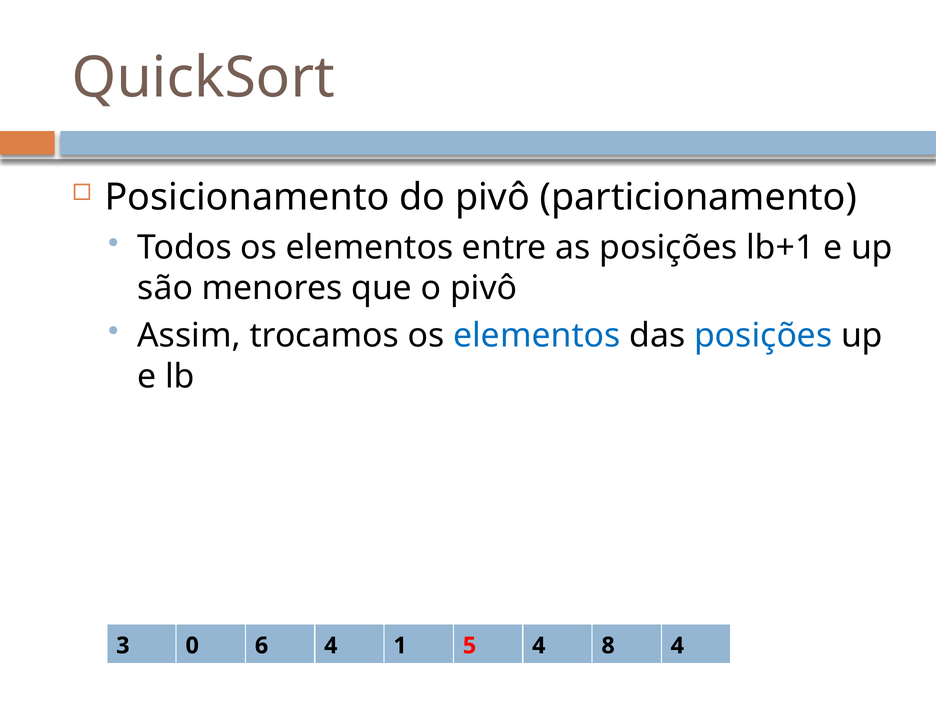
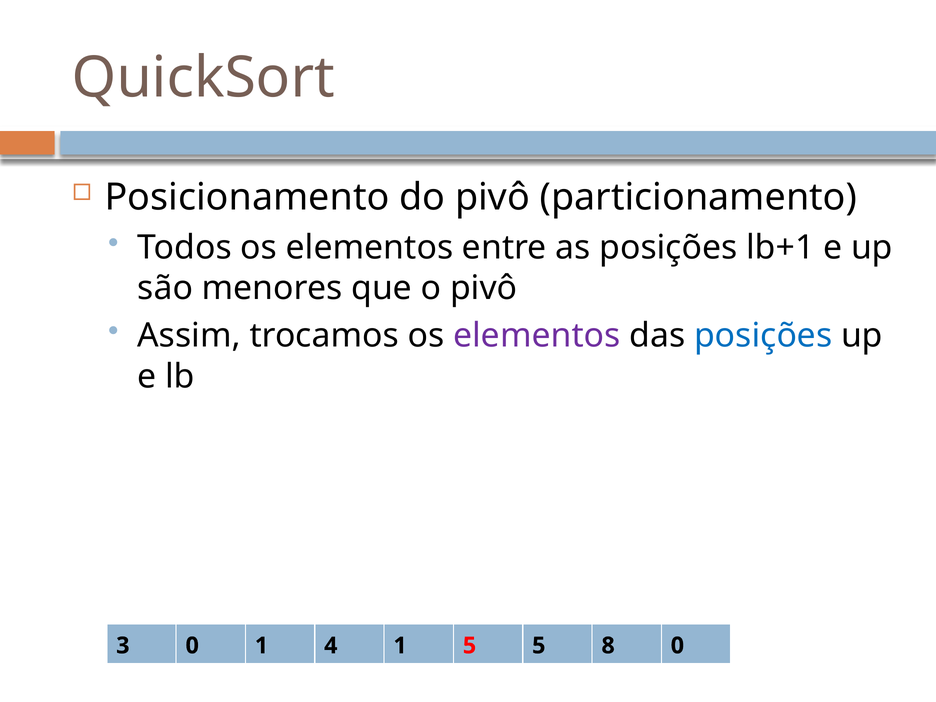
elementos at (537, 336) colour: blue -> purple
0 6: 6 -> 1
5 4: 4 -> 5
8 4: 4 -> 0
